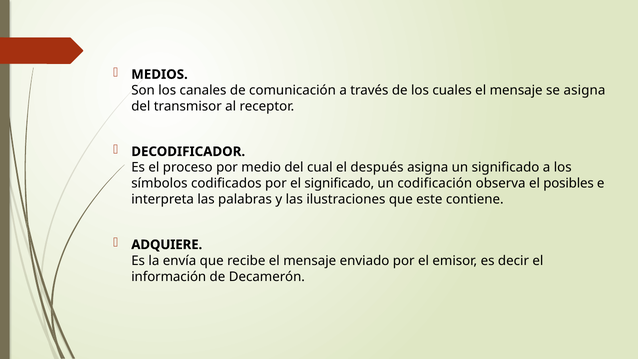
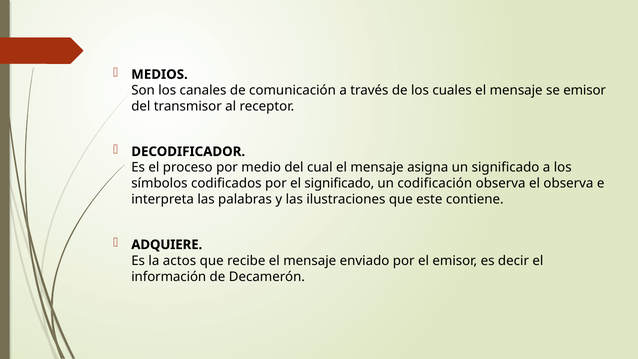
se asigna: asigna -> emisor
cual el después: después -> mensaje
el posibles: posibles -> observa
envía: envía -> actos
